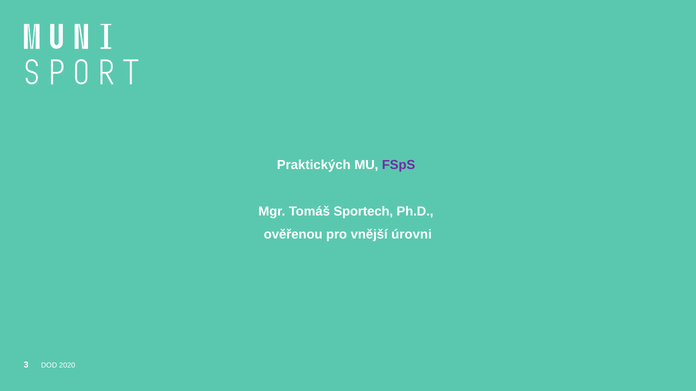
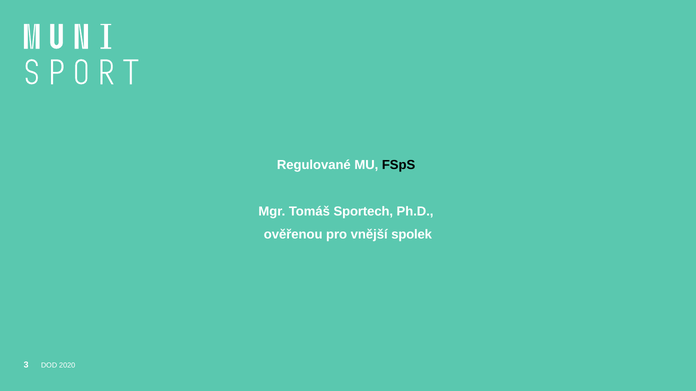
Praktických: Praktických -> Regulované
FSpS colour: purple -> black
úrovni: úrovni -> spolek
